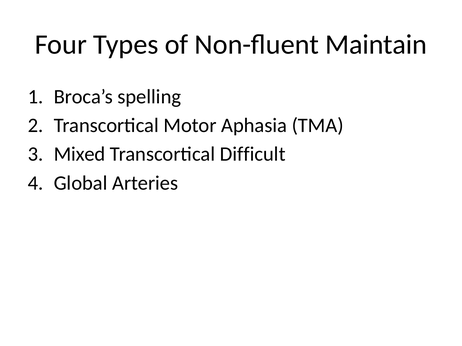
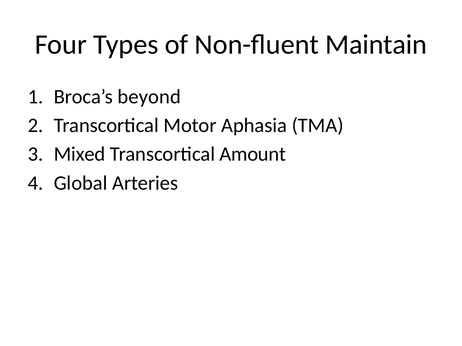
spelling: spelling -> beyond
Difficult: Difficult -> Amount
